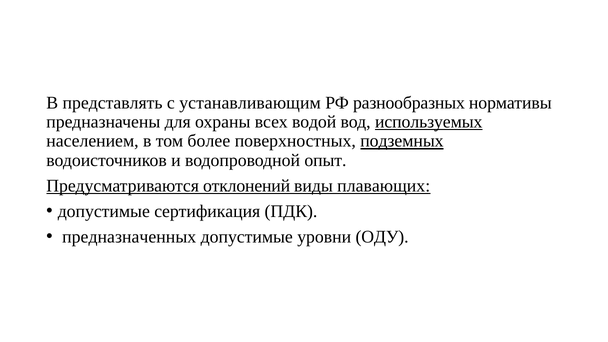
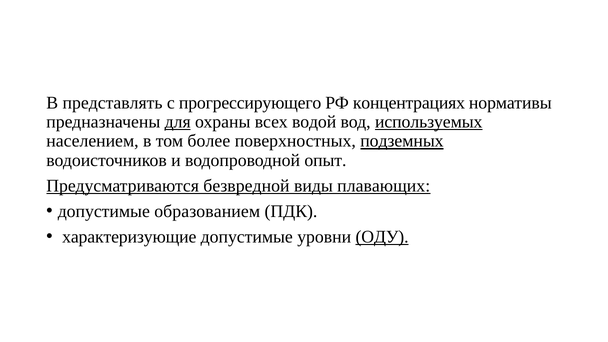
устанавливающим: устанавливающим -> прогрессирующего
разнообразных: разнообразных -> концентрациях
для underline: none -> present
отклонений: отклонений -> безвредной
сертификация: сертификация -> образованием
предназначенных: предназначенных -> характеризующие
ОДУ underline: none -> present
